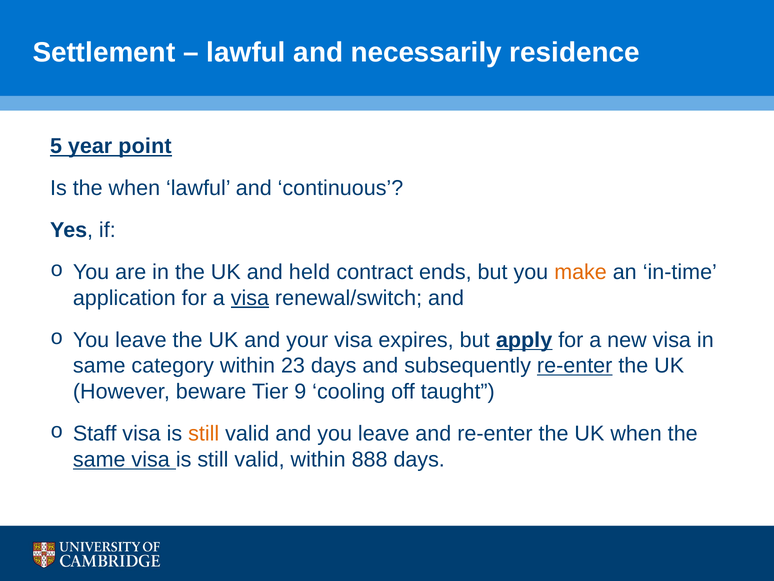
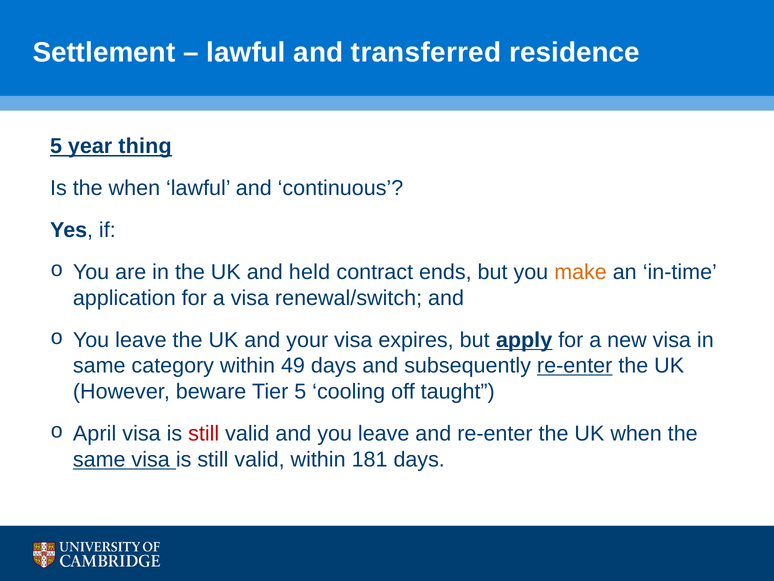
necessarily: necessarily -> transferred
point: point -> thing
visa at (250, 298) underline: present -> none
23: 23 -> 49
Tier 9: 9 -> 5
Staff: Staff -> April
still at (204, 433) colour: orange -> red
888: 888 -> 181
